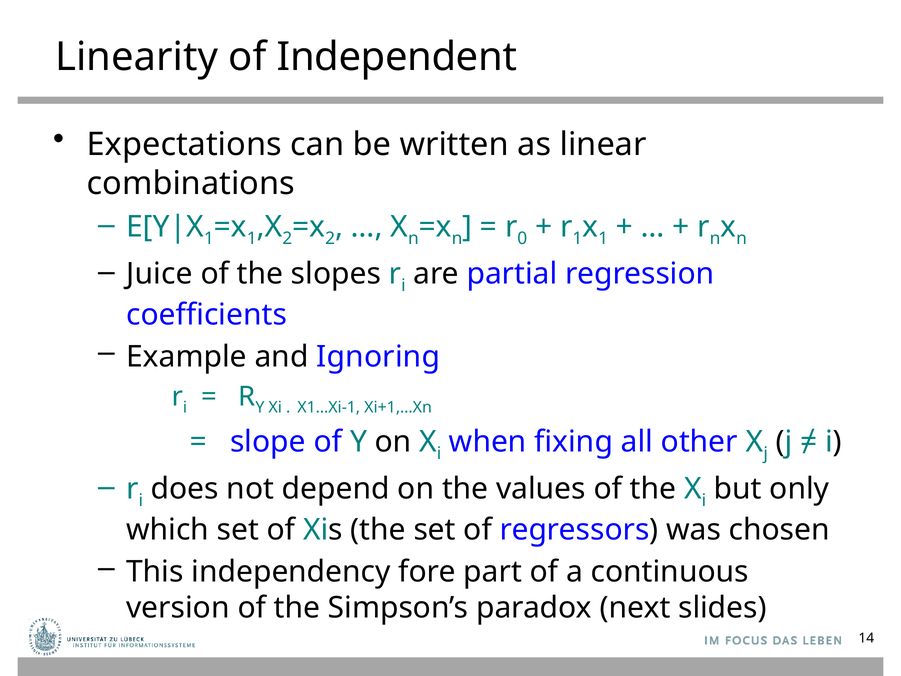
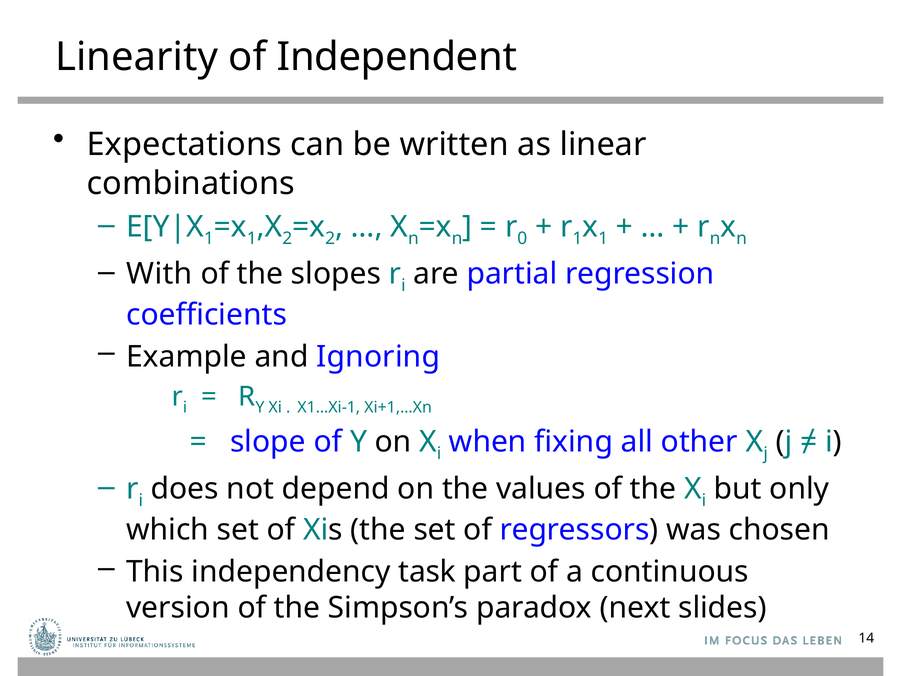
Juice: Juice -> With
fore: fore -> task
